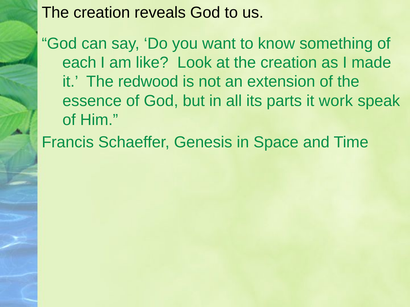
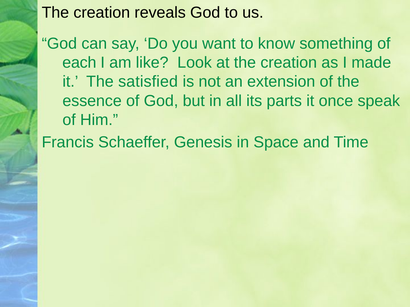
redwood: redwood -> satisfied
work: work -> once
